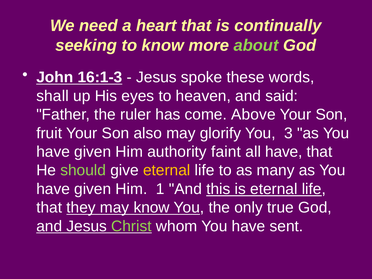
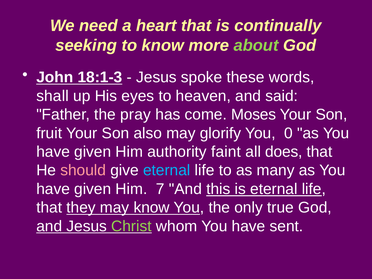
16:1-3: 16:1-3 -> 18:1-3
ruler: ruler -> pray
Above: Above -> Moses
3: 3 -> 0
all have: have -> does
should colour: light green -> pink
eternal at (167, 170) colour: yellow -> light blue
1: 1 -> 7
